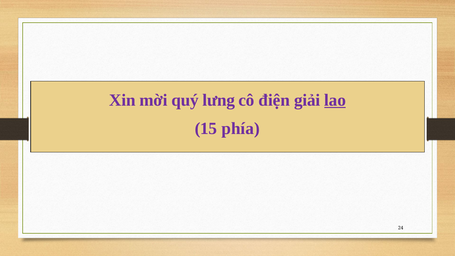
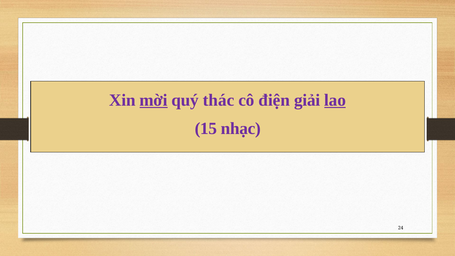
mời underline: none -> present
lưng: lưng -> thác
phía: phía -> nhạc
